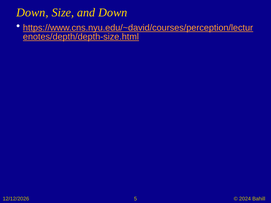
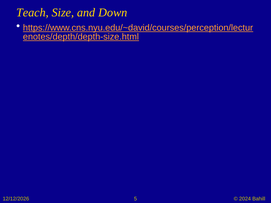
Down at (32, 13): Down -> Teach
